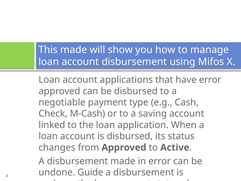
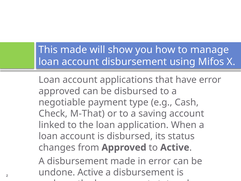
M-Cash: M-Cash -> M-That
undone Guide: Guide -> Active
